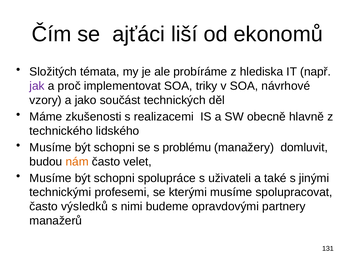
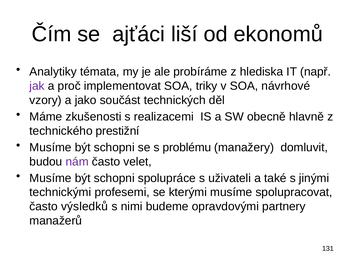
Složitých: Složitých -> Analytiky
lidského: lidského -> prestižní
nám colour: orange -> purple
